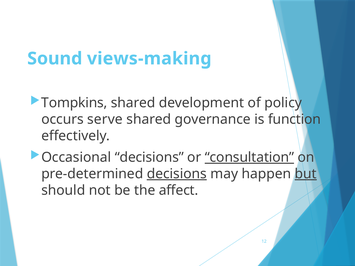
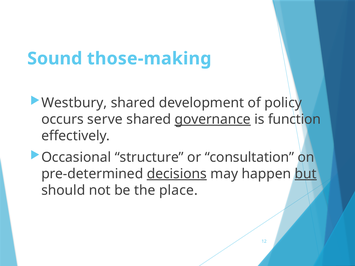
views-making: views-making -> those-making
Tompkins: Tompkins -> Westbury
governance underline: none -> present
Occasional decisions: decisions -> structure
consultation underline: present -> none
affect: affect -> place
